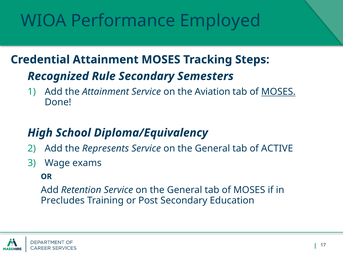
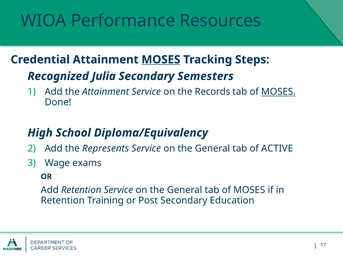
Employed: Employed -> Resources
MOSES at (161, 60) underline: none -> present
Rule: Rule -> Julia
Aviation: Aviation -> Records
Precludes at (63, 201): Precludes -> Retention
